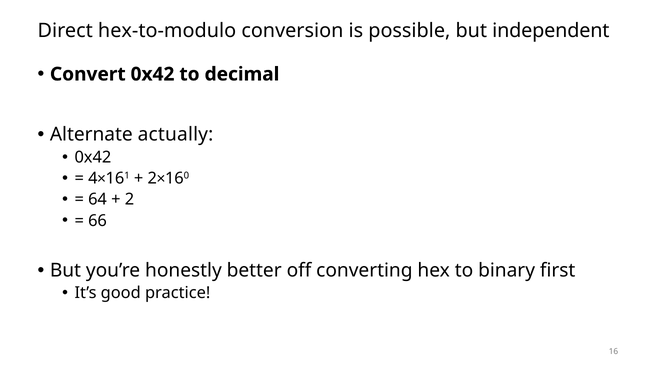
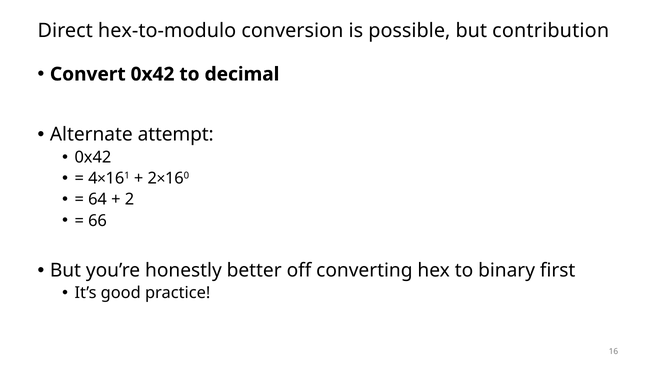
independent: independent -> contribution
actually: actually -> attempt
